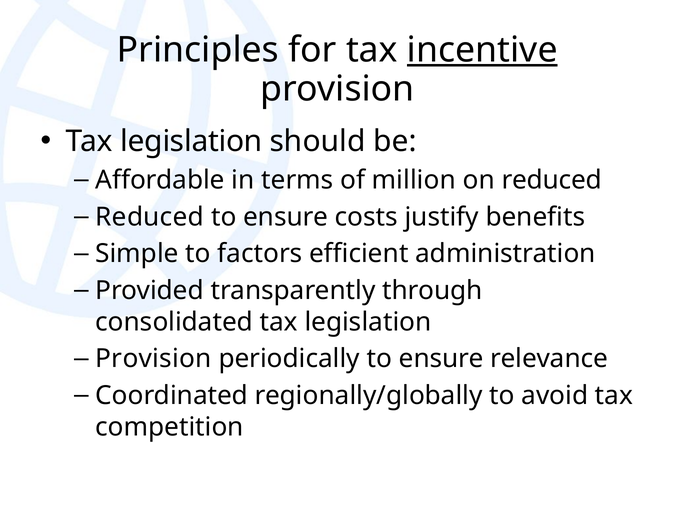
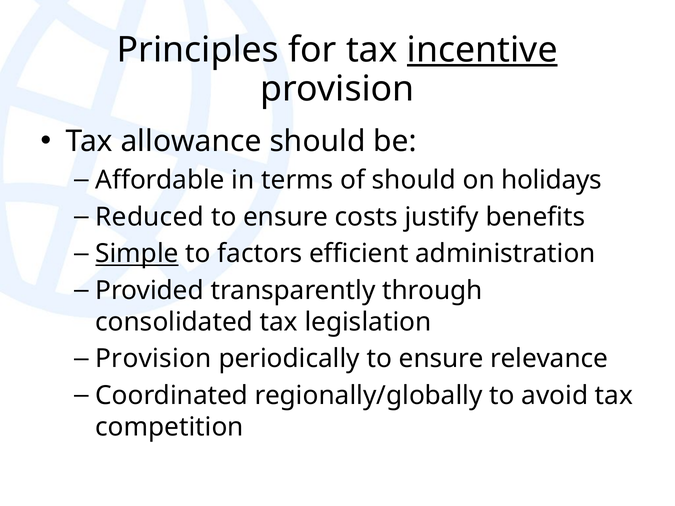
legislation at (191, 142): legislation -> allowance
of million: million -> should
on reduced: reduced -> holidays
Simple underline: none -> present
